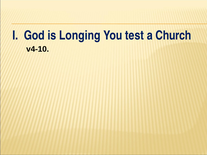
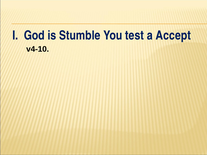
Longing: Longing -> Stumble
Church: Church -> Accept
